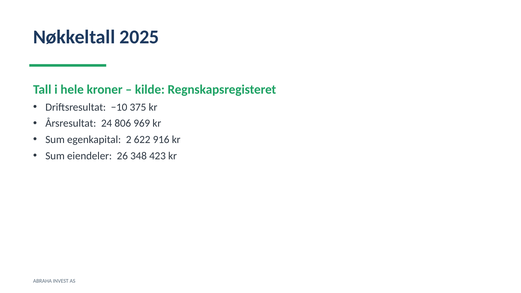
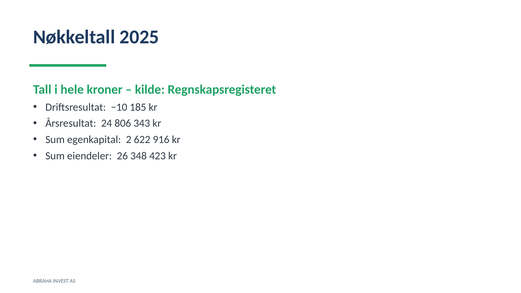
375: 375 -> 185
969: 969 -> 343
